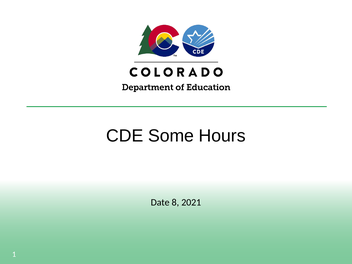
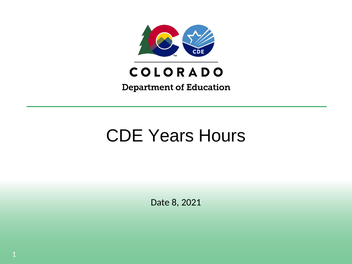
Some: Some -> Years
